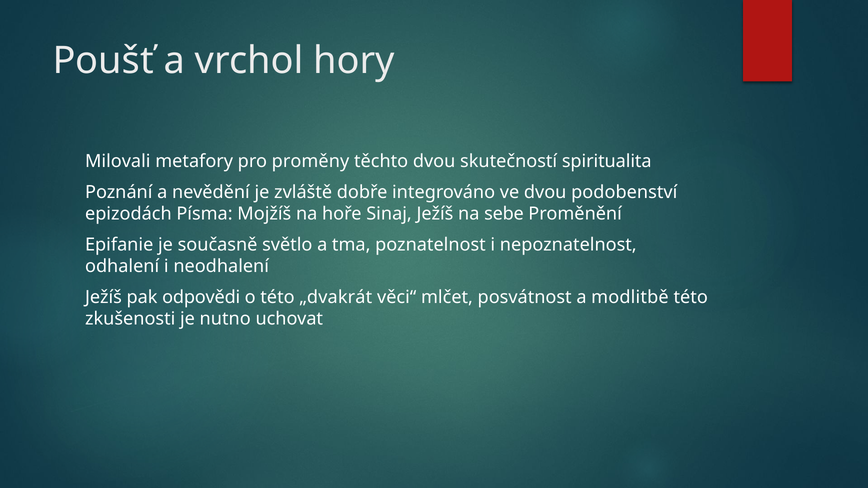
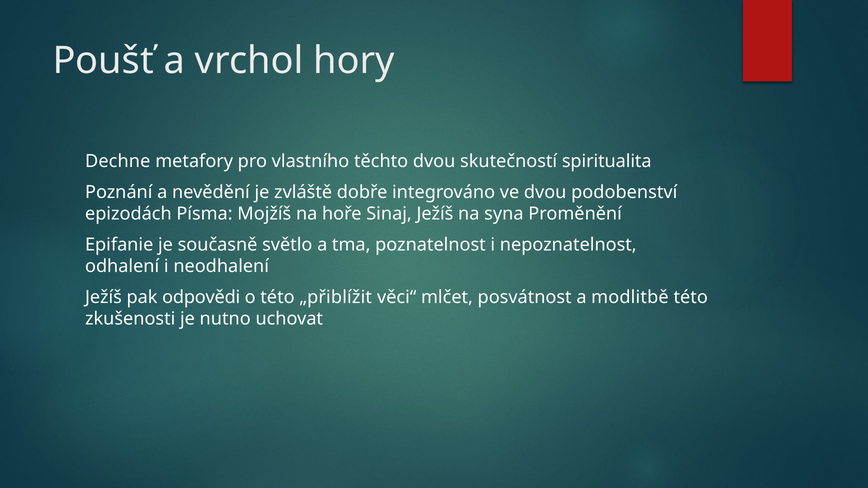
Milovali: Milovali -> Dechne
proměny: proměny -> vlastního
sebe: sebe -> syna
„dvakrát: „dvakrát -> „přiblížit
